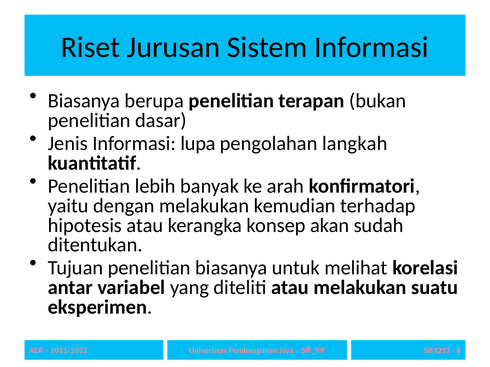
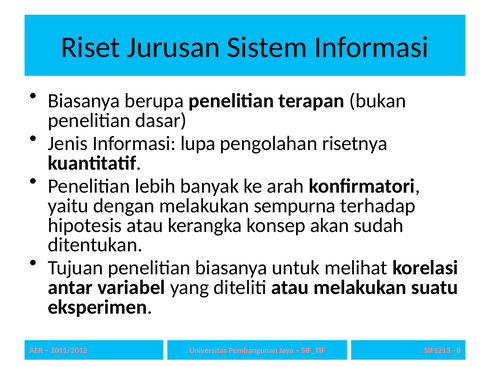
langkah: langkah -> risetnya
kemudian: kemudian -> sempurna
